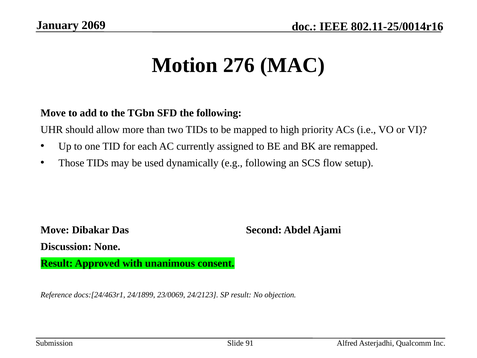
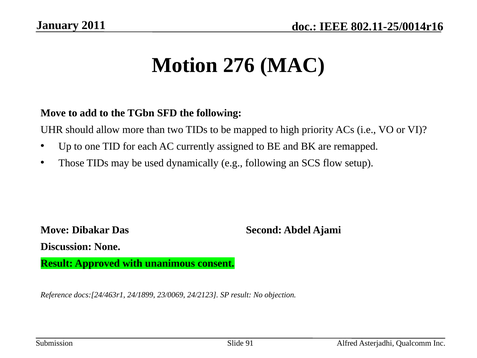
2069: 2069 -> 2011
